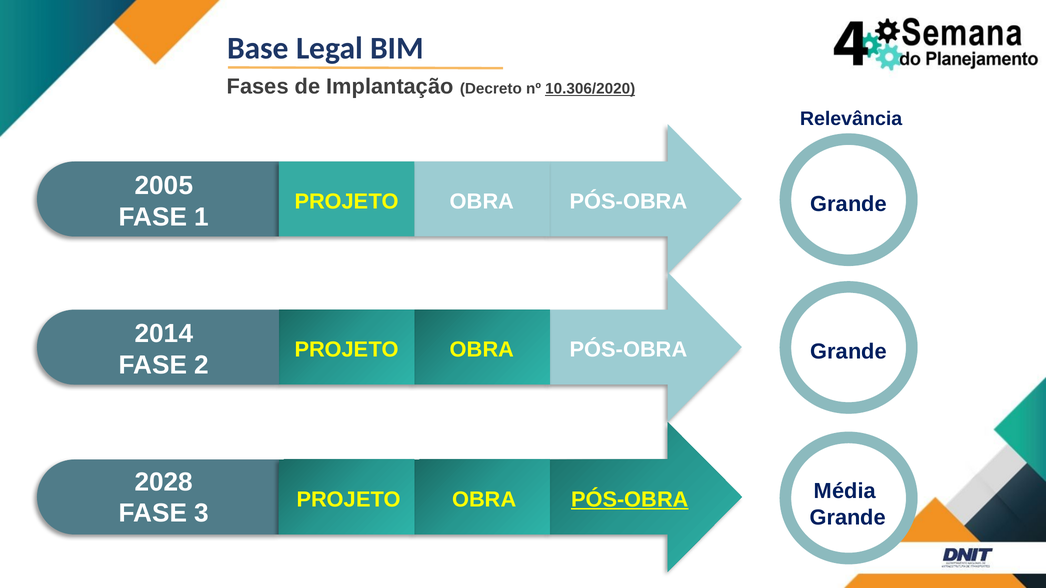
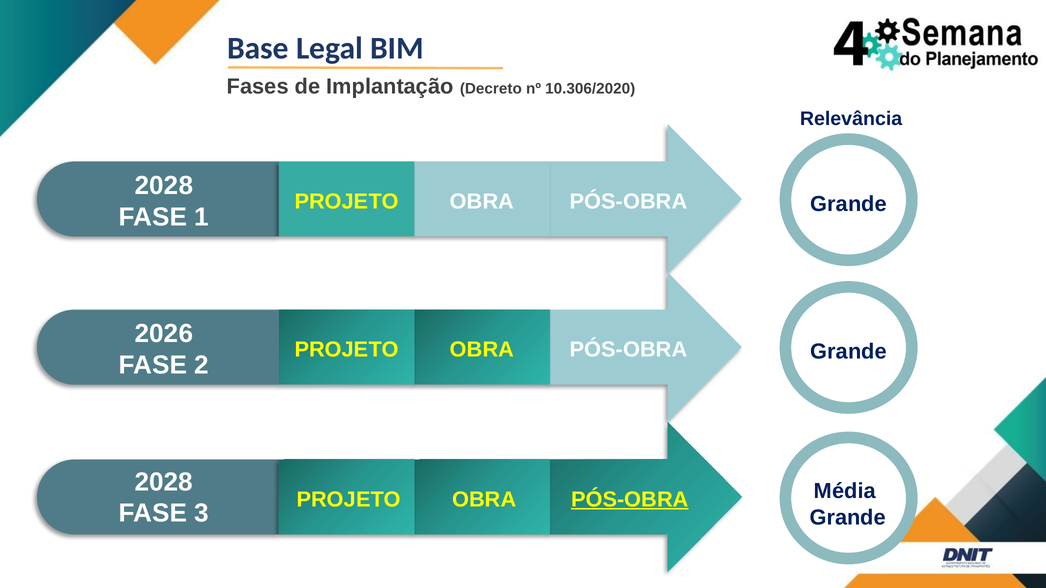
10.306/2020 underline: present -> none
2005 at (164, 186): 2005 -> 2028
2014: 2014 -> 2026
